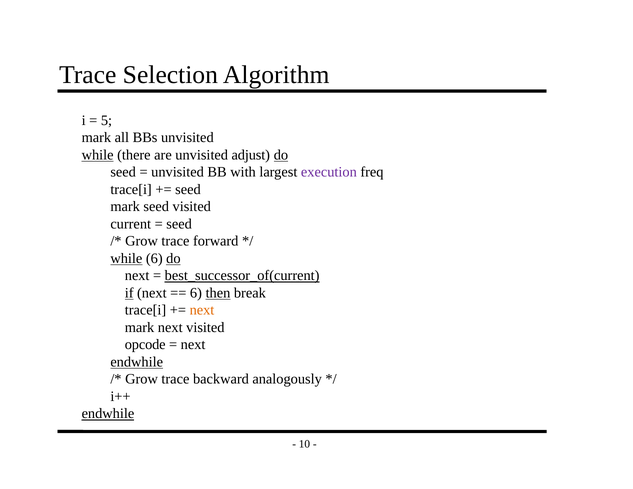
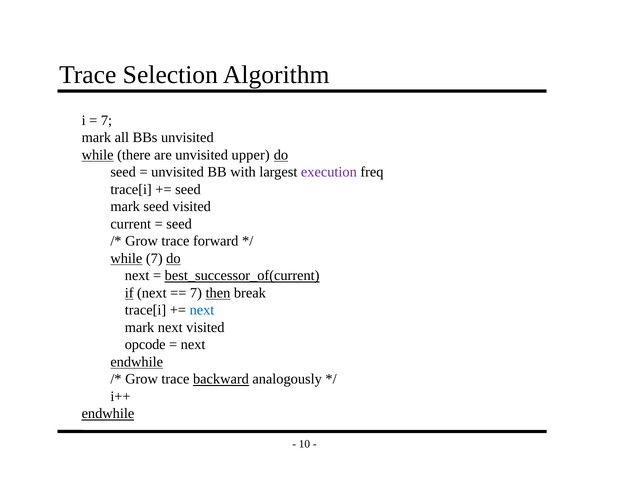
5 at (107, 120): 5 -> 7
adjust: adjust -> upper
while 6: 6 -> 7
6 at (196, 293): 6 -> 7
next at (202, 310) colour: orange -> blue
backward underline: none -> present
